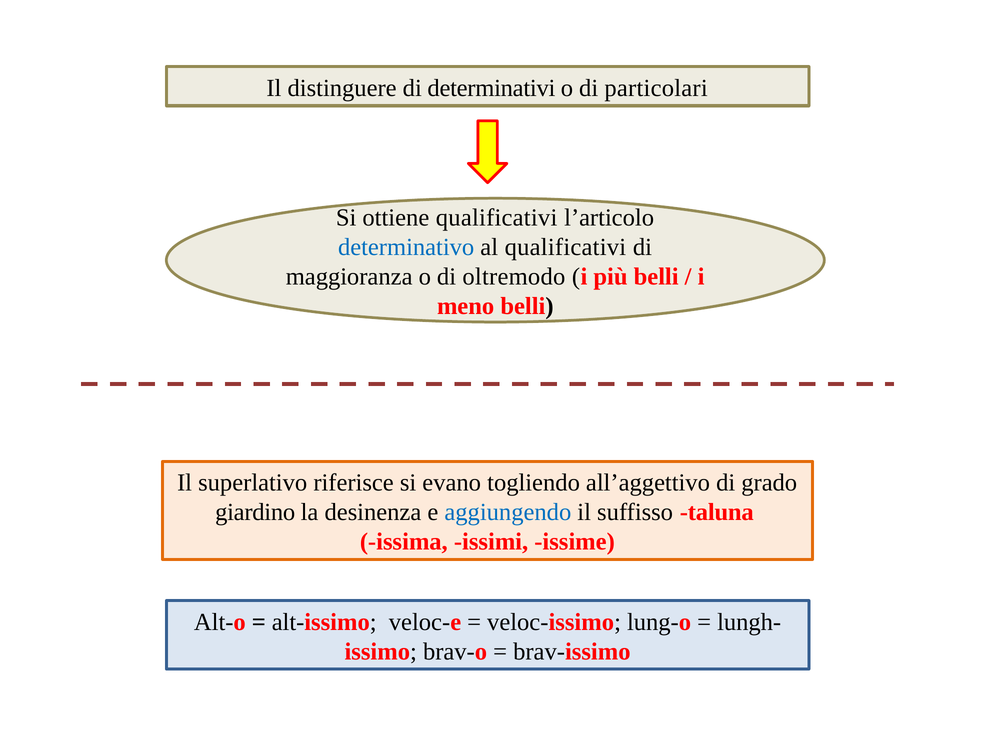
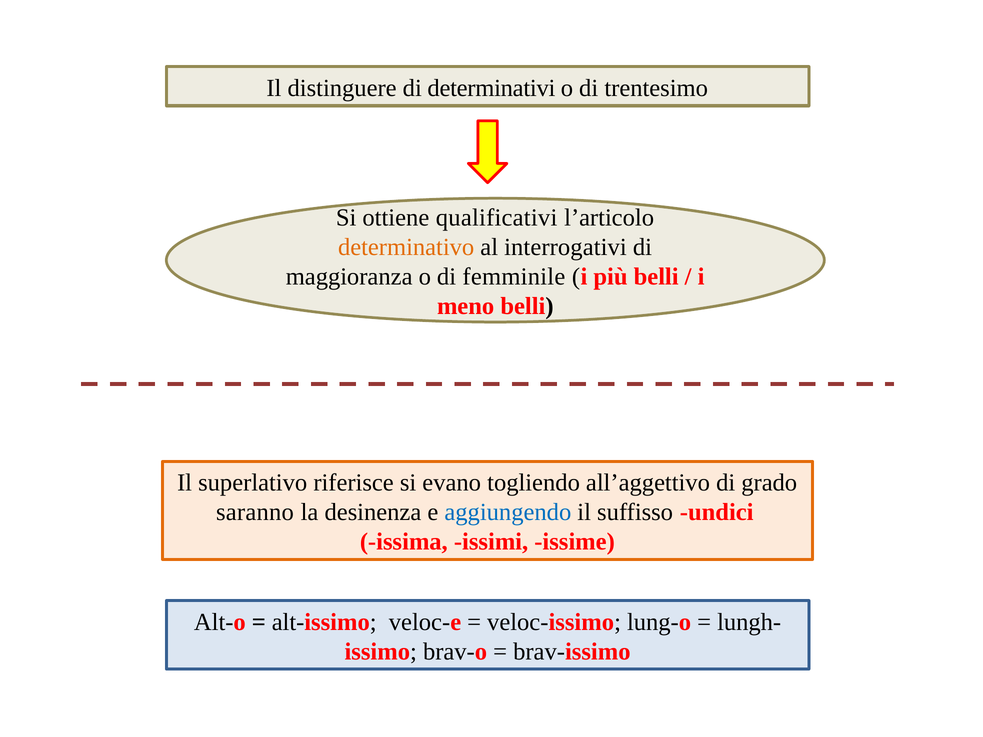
particolari: particolari -> trentesimo
determinativo colour: blue -> orange
al qualificativi: qualificativi -> interrogativi
oltremodo: oltremodo -> femminile
giardino: giardino -> saranno
taluna: taluna -> undici
